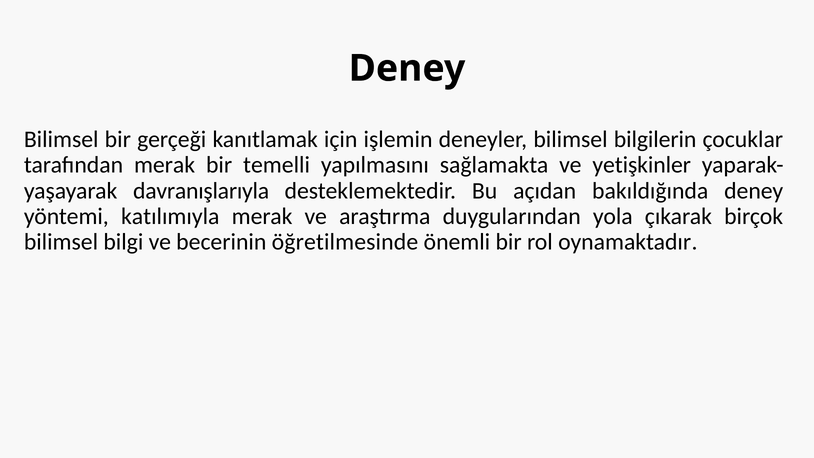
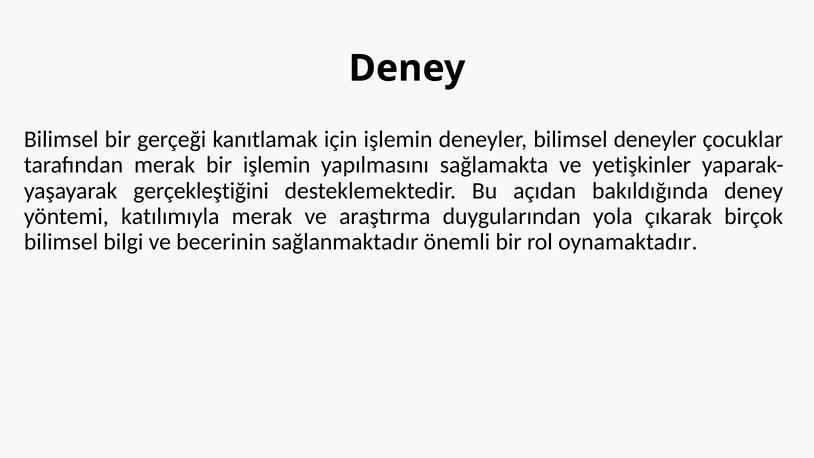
bilimsel bilgilerin: bilgilerin -> deneyler
bir temelli: temelli -> işlemin
davranışlarıyla: davranışlarıyla -> gerçekleştiğini
öğretilmesinde: öğretilmesinde -> sağlanmaktadır
